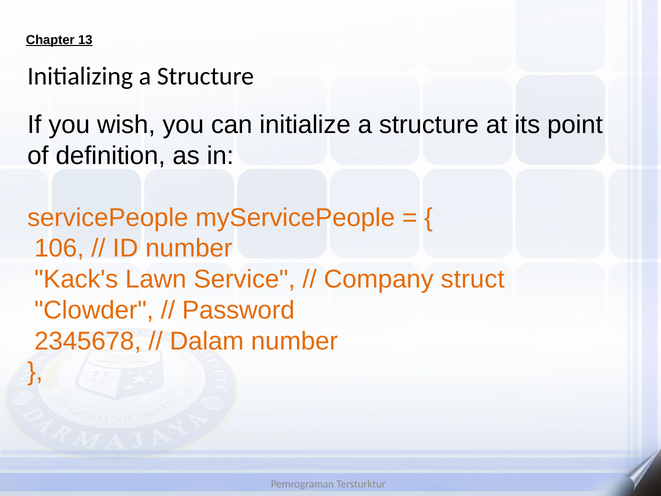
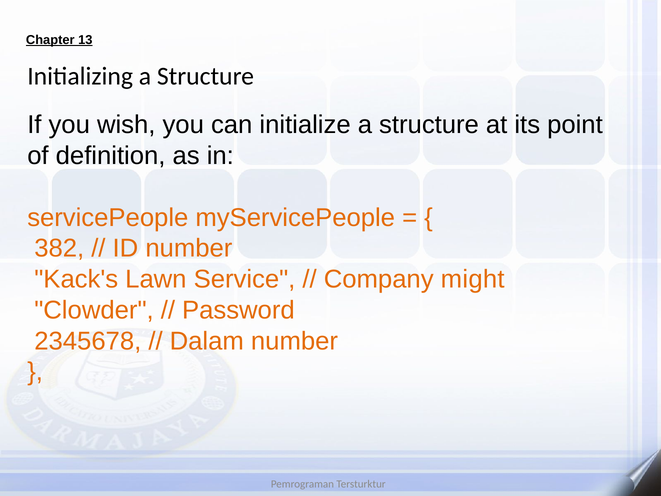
106: 106 -> 382
struct: struct -> might
